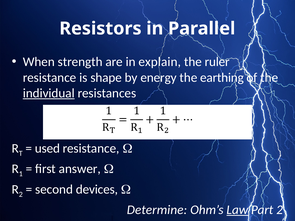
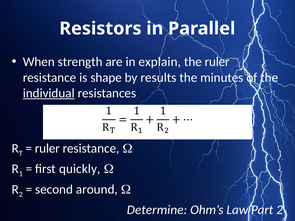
energy: energy -> results
earthing: earthing -> minutes
used at (47, 148): used -> ruler
answer: answer -> quickly
devices: devices -> around
Law underline: present -> none
